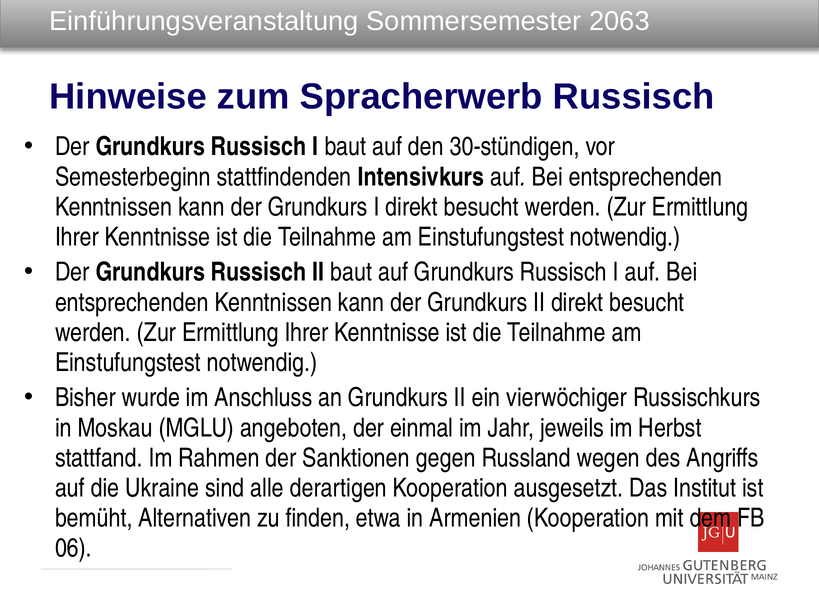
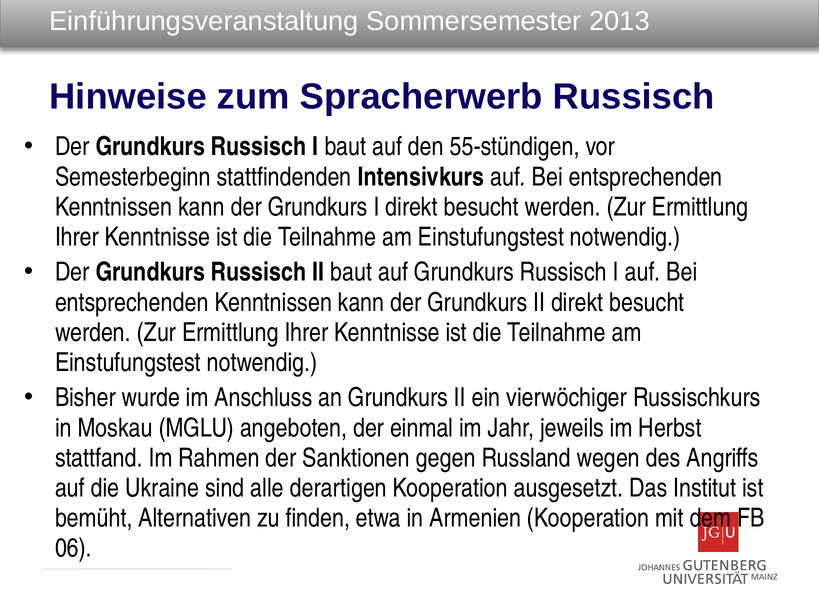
2063: 2063 -> 2013
30-stündigen: 30-stündigen -> 55-stündigen
